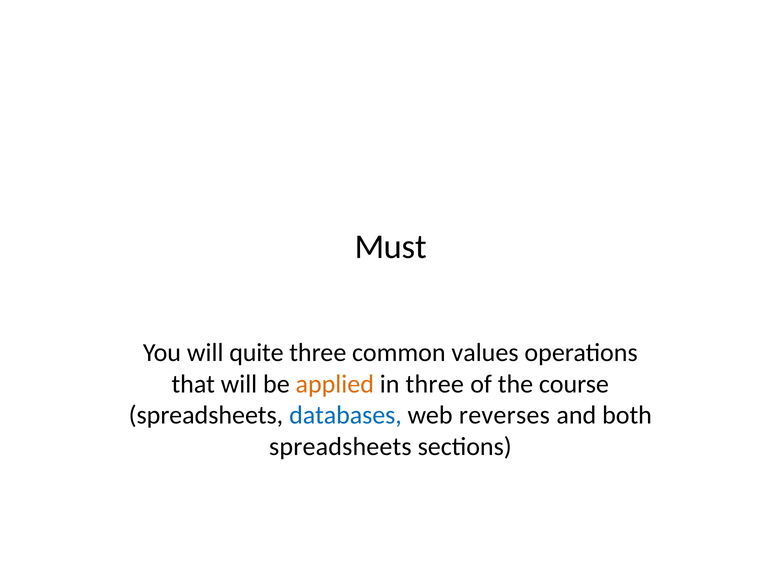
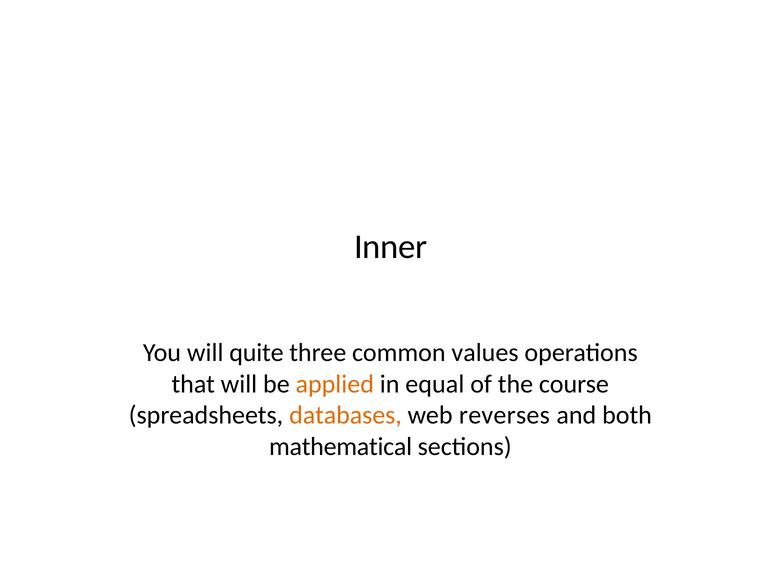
Must: Must -> Inner
in three: three -> equal
databases colour: blue -> orange
spreadsheets at (340, 447): spreadsheets -> mathematical
